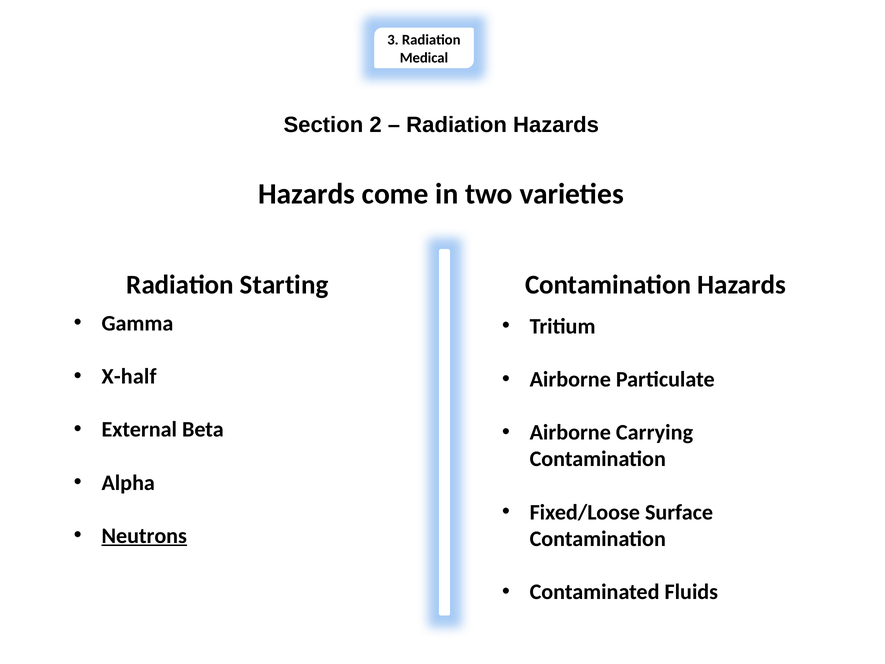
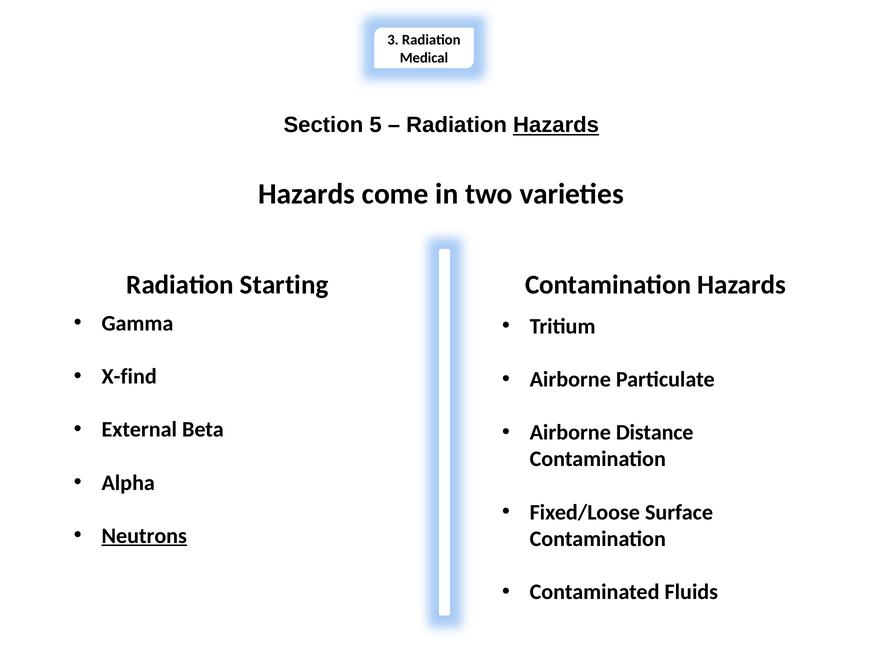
2: 2 -> 5
Hazards at (556, 125) underline: none -> present
X-half: X-half -> X-find
Carrying: Carrying -> Distance
